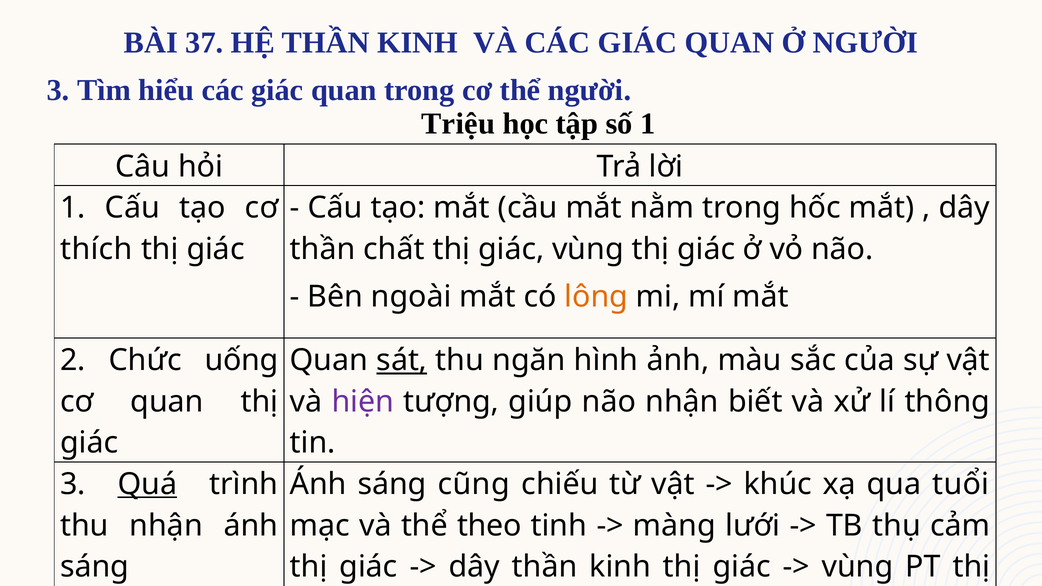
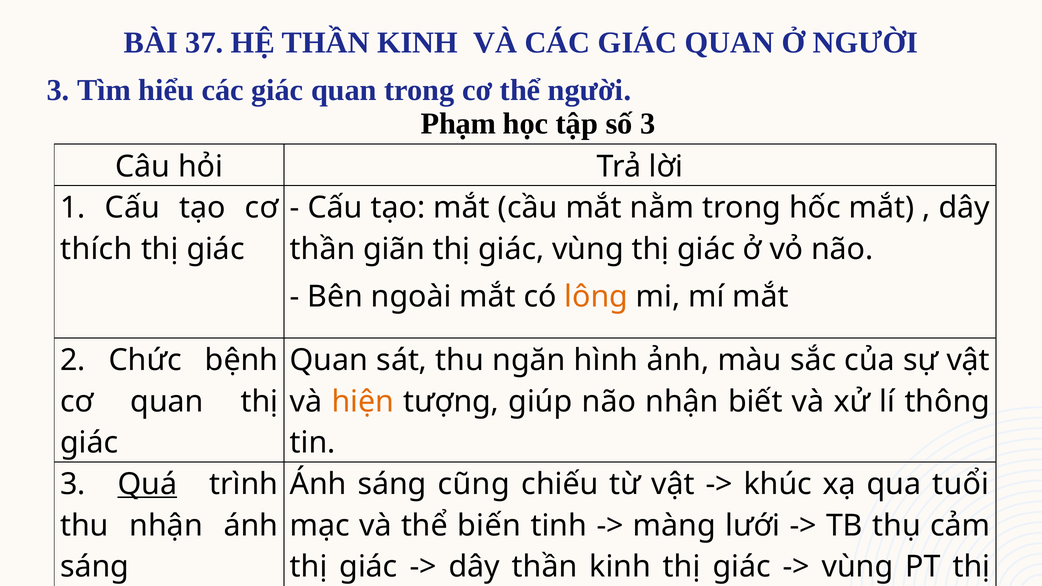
Triệu: Triệu -> Phạm
số 1: 1 -> 3
chất: chất -> giãn
uống: uống -> bệnh
sát underline: present -> none
hiện colour: purple -> orange
theo: theo -> biến
